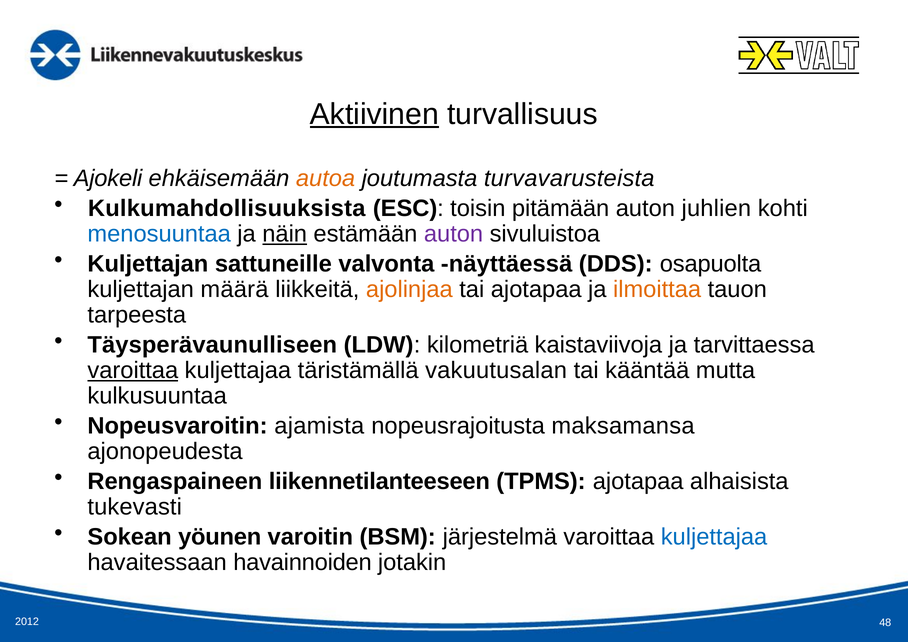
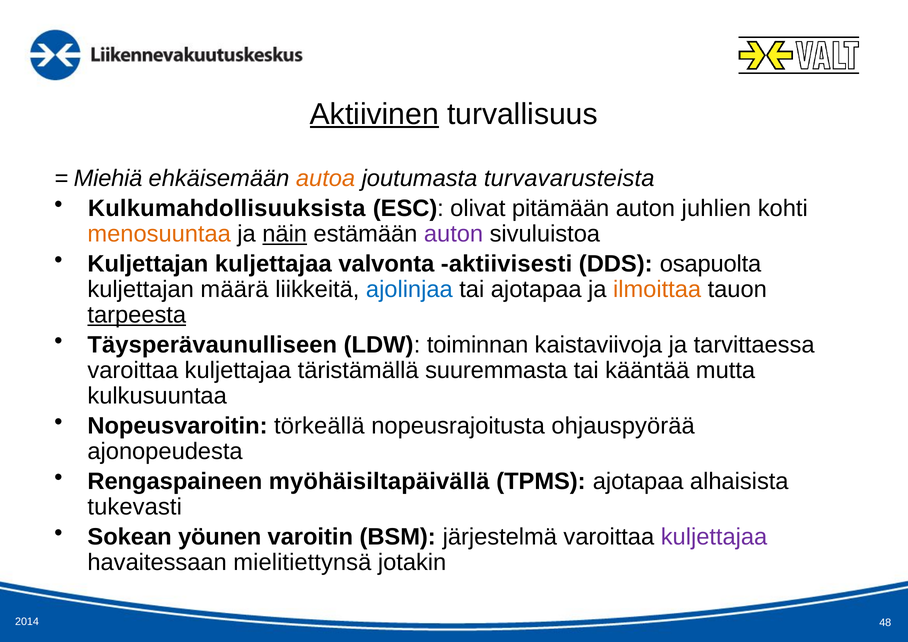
Ajokeli: Ajokeli -> Miehiä
toisin: toisin -> olivat
menosuuntaa colour: blue -> orange
Kuljettajan sattuneille: sattuneille -> kuljettajaa
näyttäessä: näyttäessä -> aktiivisesti
ajolinjaa colour: orange -> blue
tarpeesta underline: none -> present
kilometriä: kilometriä -> toiminnan
varoittaa at (133, 371) underline: present -> none
vakuutusalan: vakuutusalan -> suuremmasta
ajamista: ajamista -> törkeällä
maksamansa: maksamansa -> ohjauspyörää
liikennetilanteeseen: liikennetilanteeseen -> myöhäisiltapäivällä
kuljettajaa at (714, 537) colour: blue -> purple
havainnoiden: havainnoiden -> mielitiettynsä
2012: 2012 -> 2014
